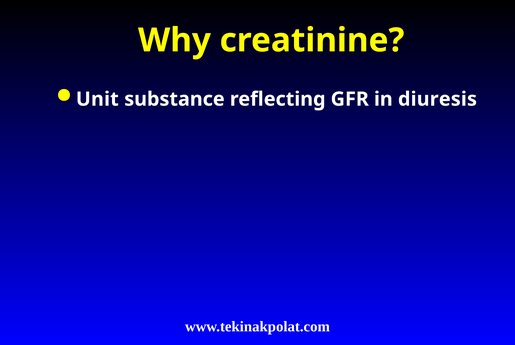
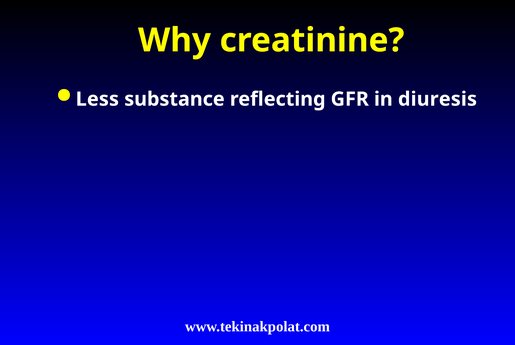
Unit: Unit -> Less
